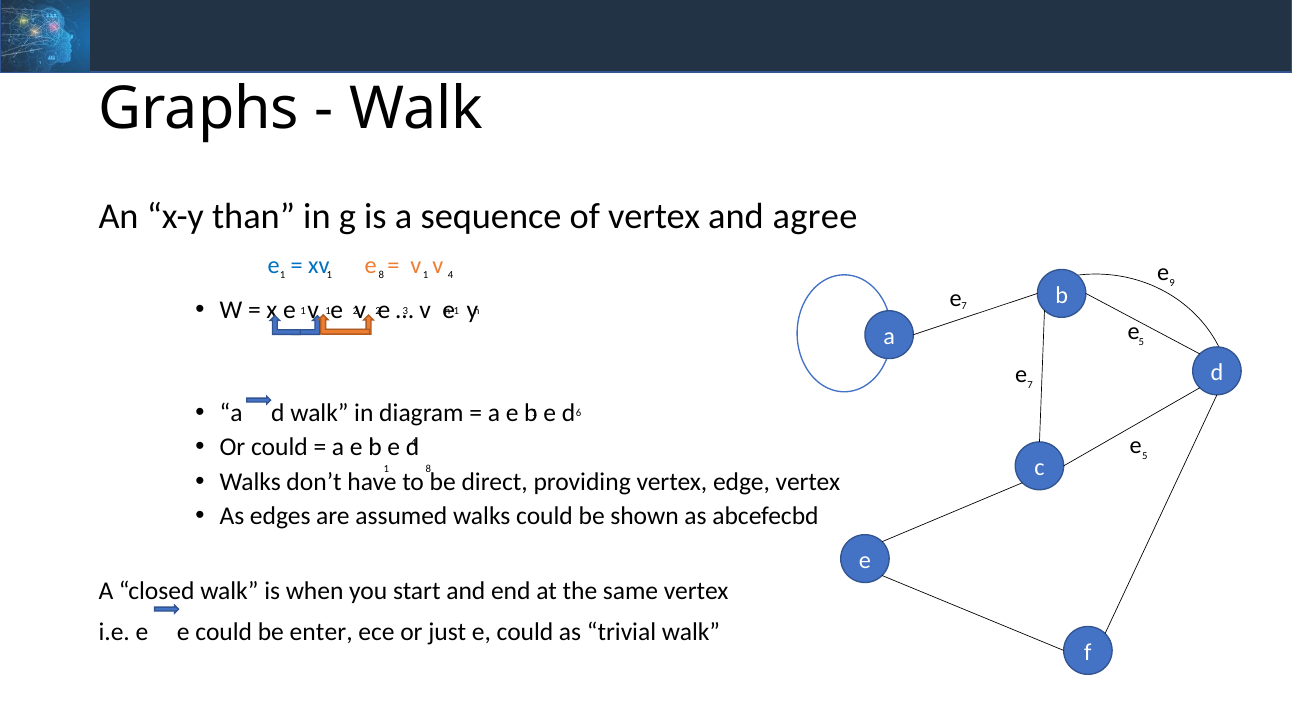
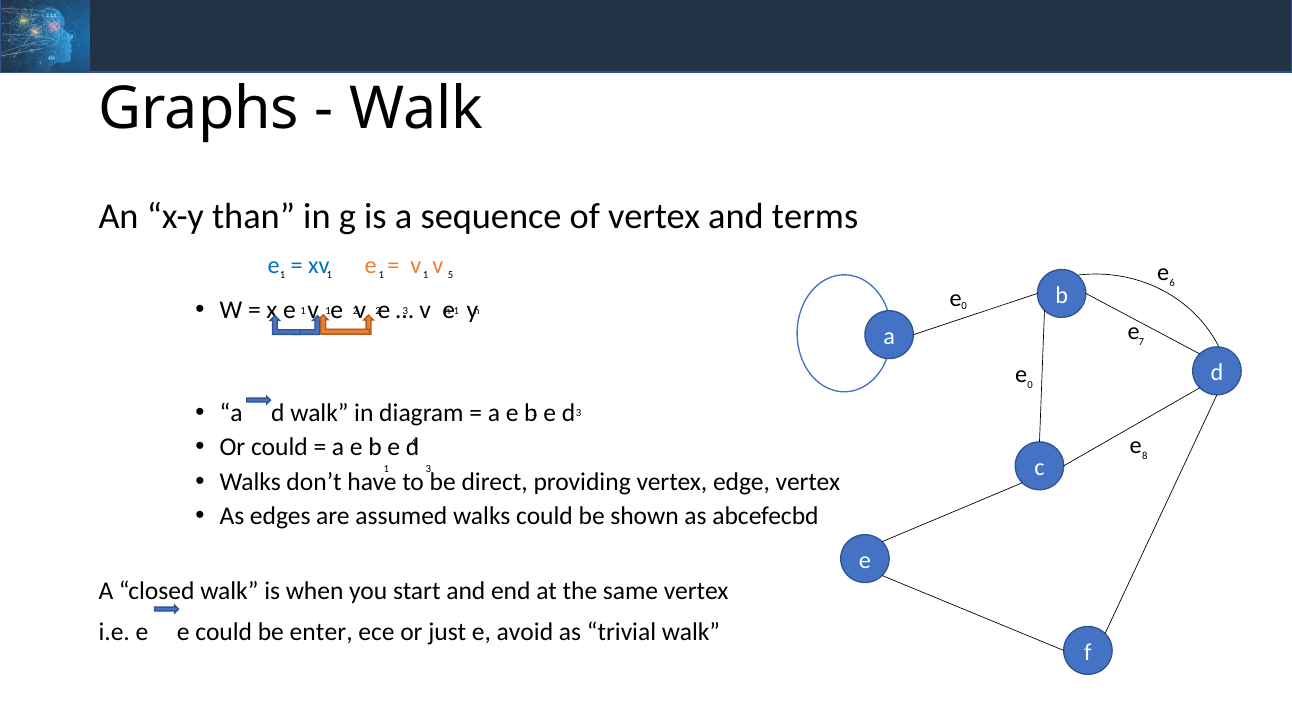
agree: agree -> terms
9: 9 -> 6
8 at (381, 275): 8 -> 1
4 at (451, 275): 4 -> 5
7 at (964, 306): 7 -> 0
5 at (1141, 341): 5 -> 7
7 at (1030, 385): 7 -> 0
6 at (579, 413): 6 -> 3
5 at (1145, 456): 5 -> 8
8 at (428, 469): 8 -> 3
just e could: could -> avoid
